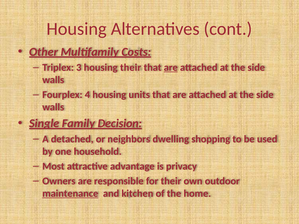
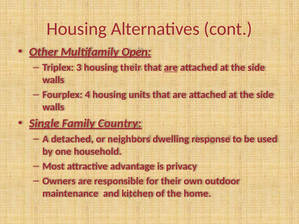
Costs: Costs -> Open
Decision: Decision -> Country
shopping: shopping -> response
maintenance underline: present -> none
